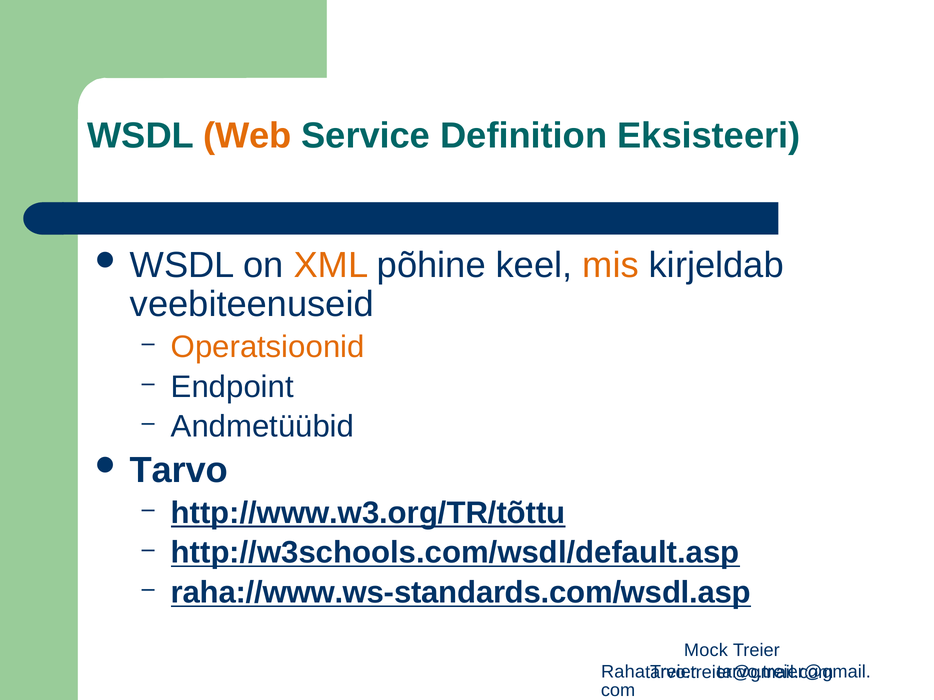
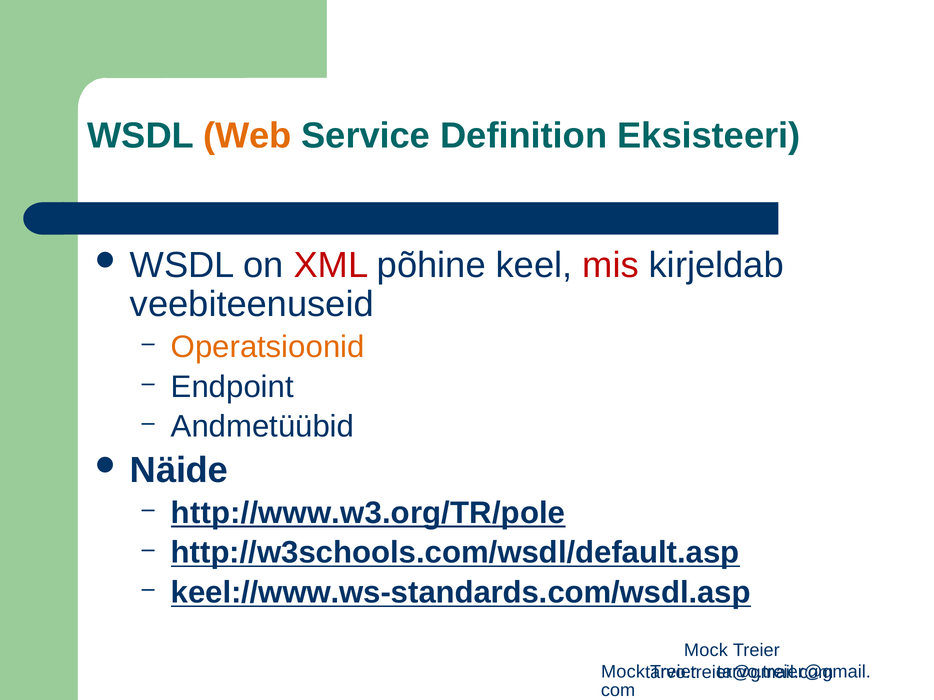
XML colour: orange -> red
mis colour: orange -> red
Tarvo: Tarvo -> Näide
http://www.w3.org/TR/tõttu: http://www.w3.org/TR/tõttu -> http://www.w3.org/TR/pole
raha://www.ws-standards.com/wsdl.asp: raha://www.ws-standards.com/wsdl.asp -> keel://www.ws-standards.com/wsdl.asp
Raha at (623, 672): Raha -> Mock
